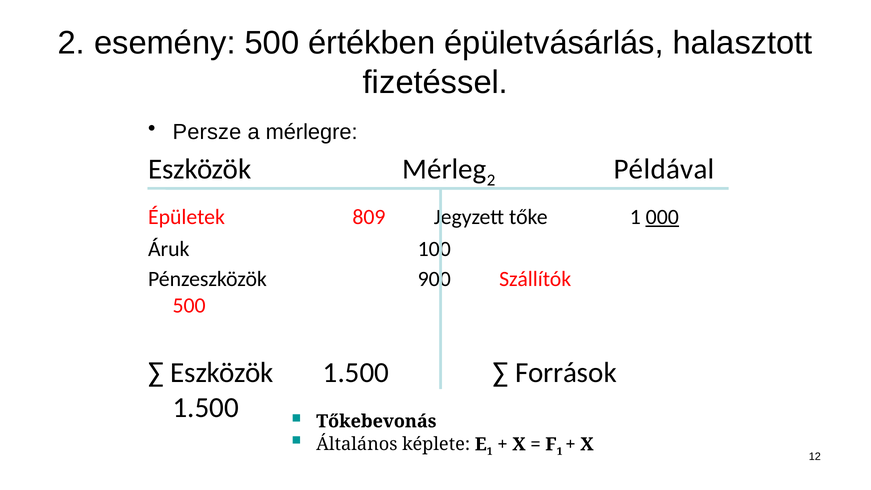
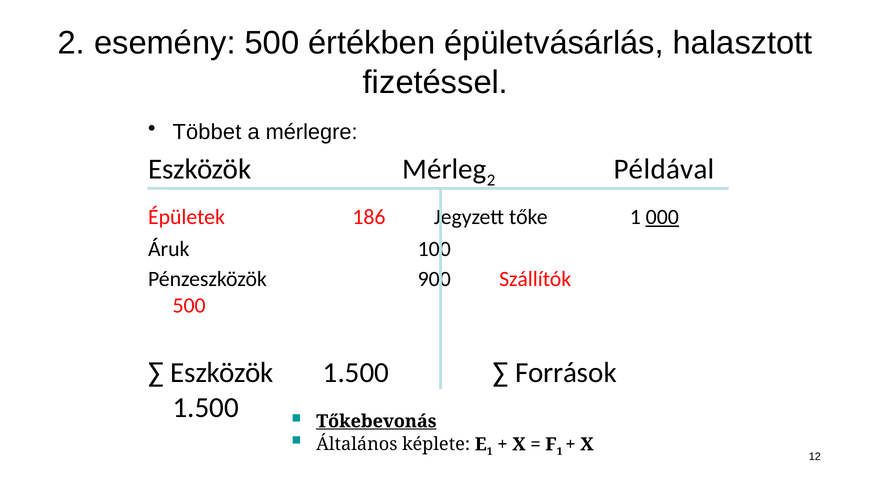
Persze: Persze -> Többet
809: 809 -> 186
Tőkebevonás underline: none -> present
